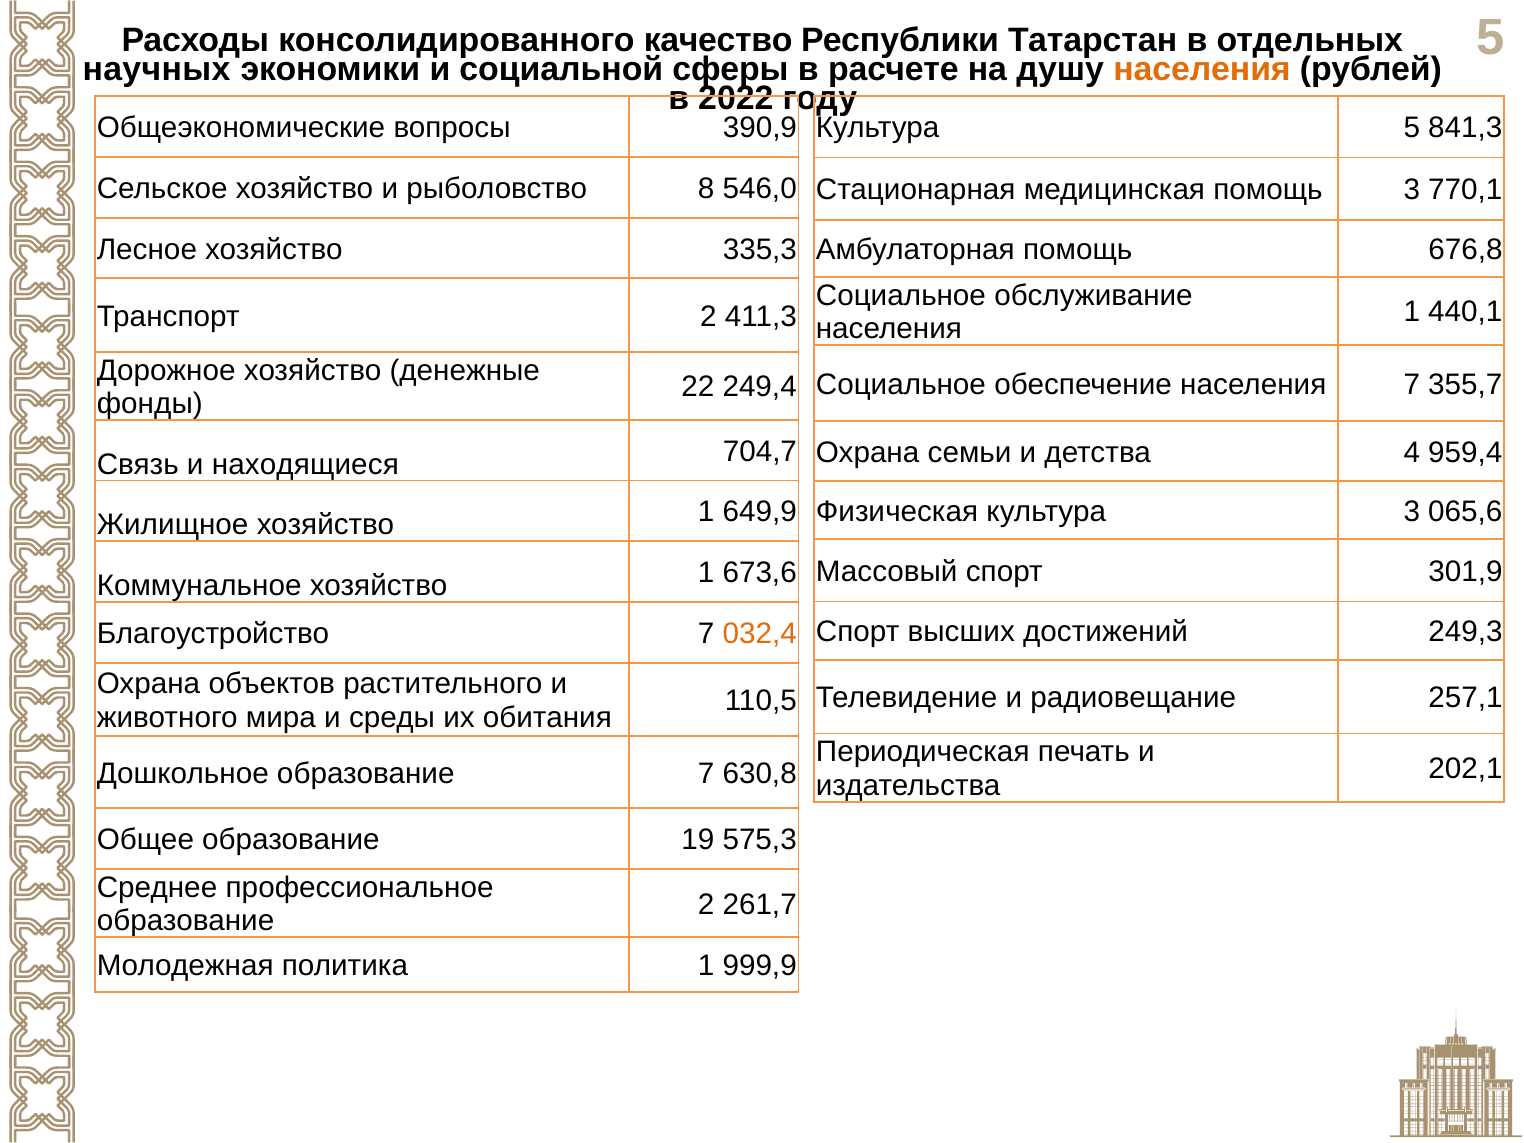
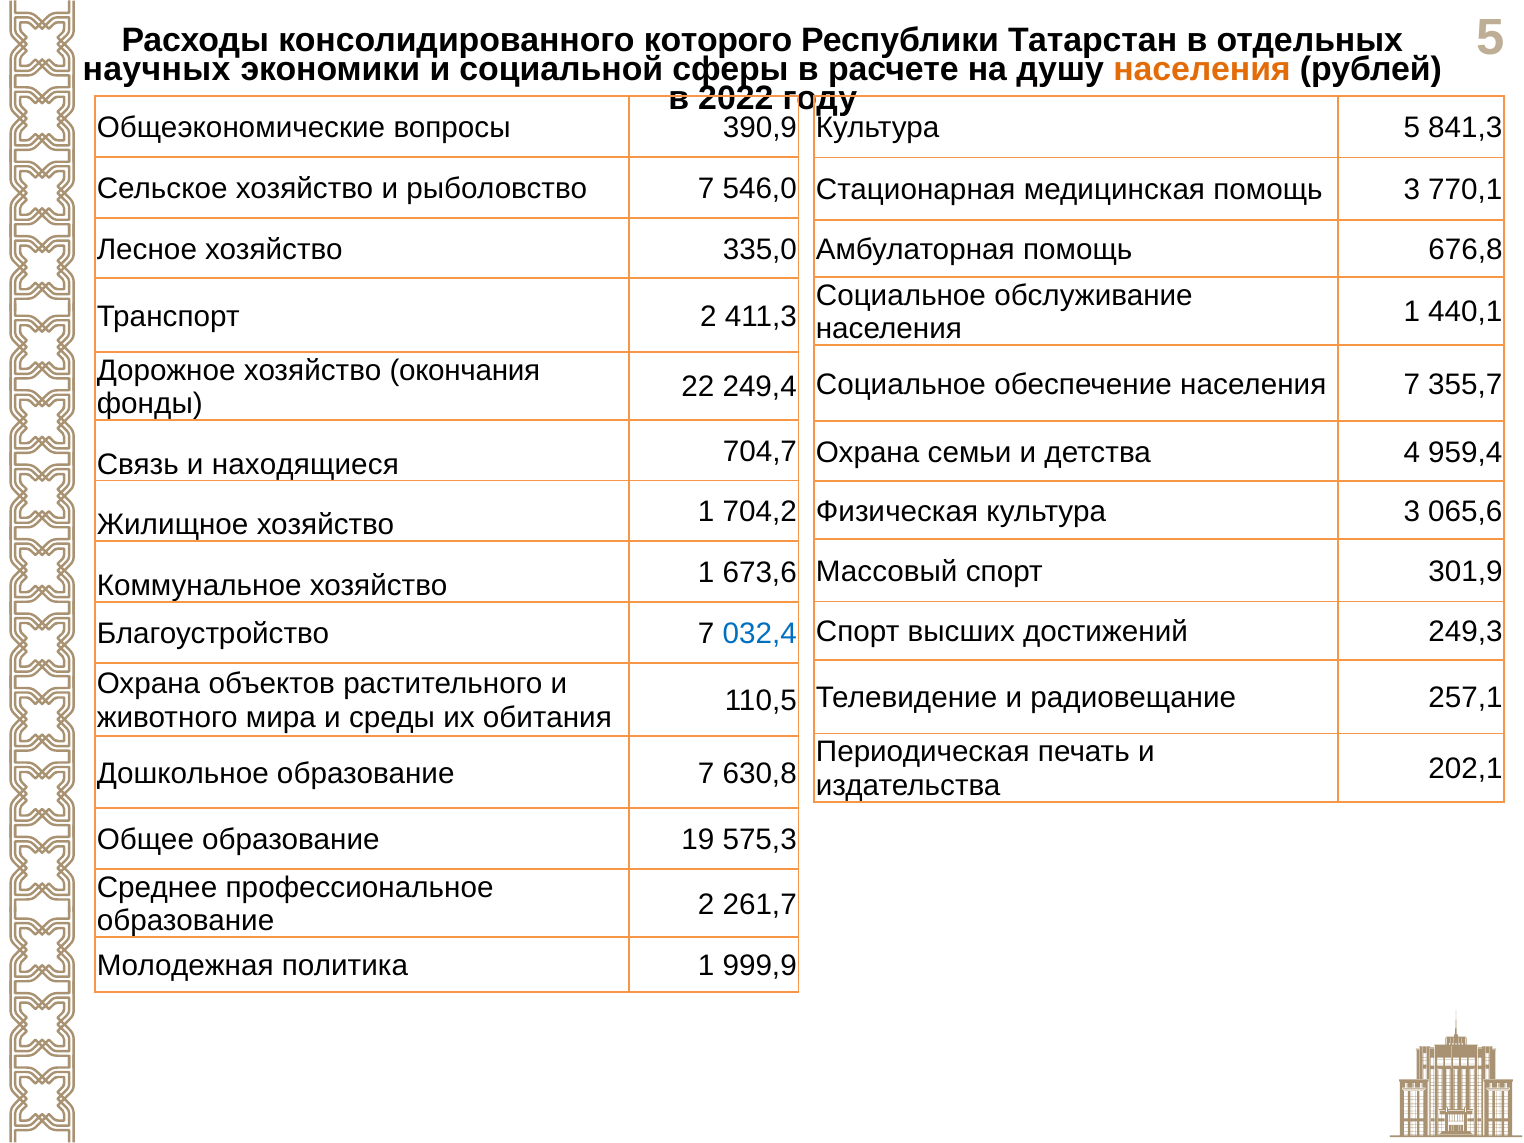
качество: качество -> которого
рыболовство 8: 8 -> 7
335,3: 335,3 -> 335,0
денежные: денежные -> окончания
649,9: 649,9 -> 704,2
032,4 colour: orange -> blue
